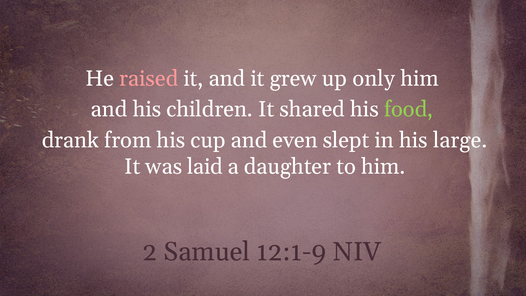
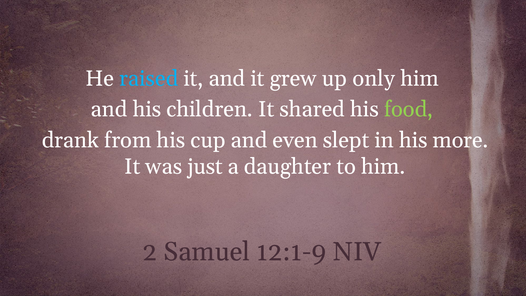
raised colour: pink -> light blue
large: large -> more
laid: laid -> just
